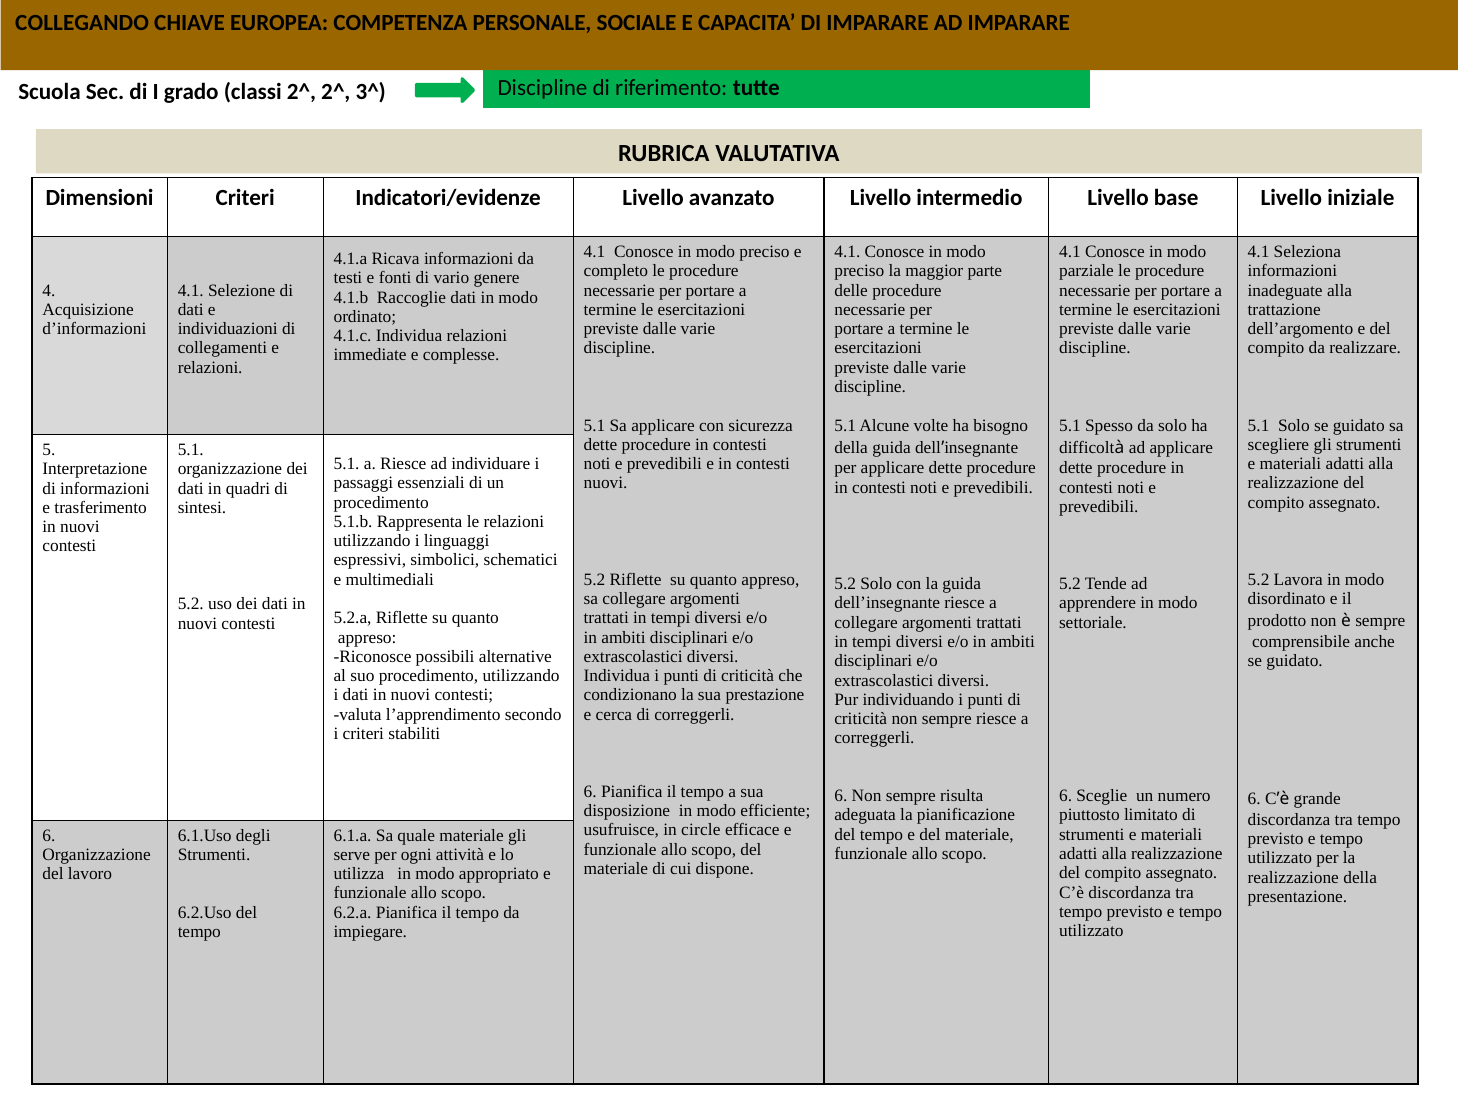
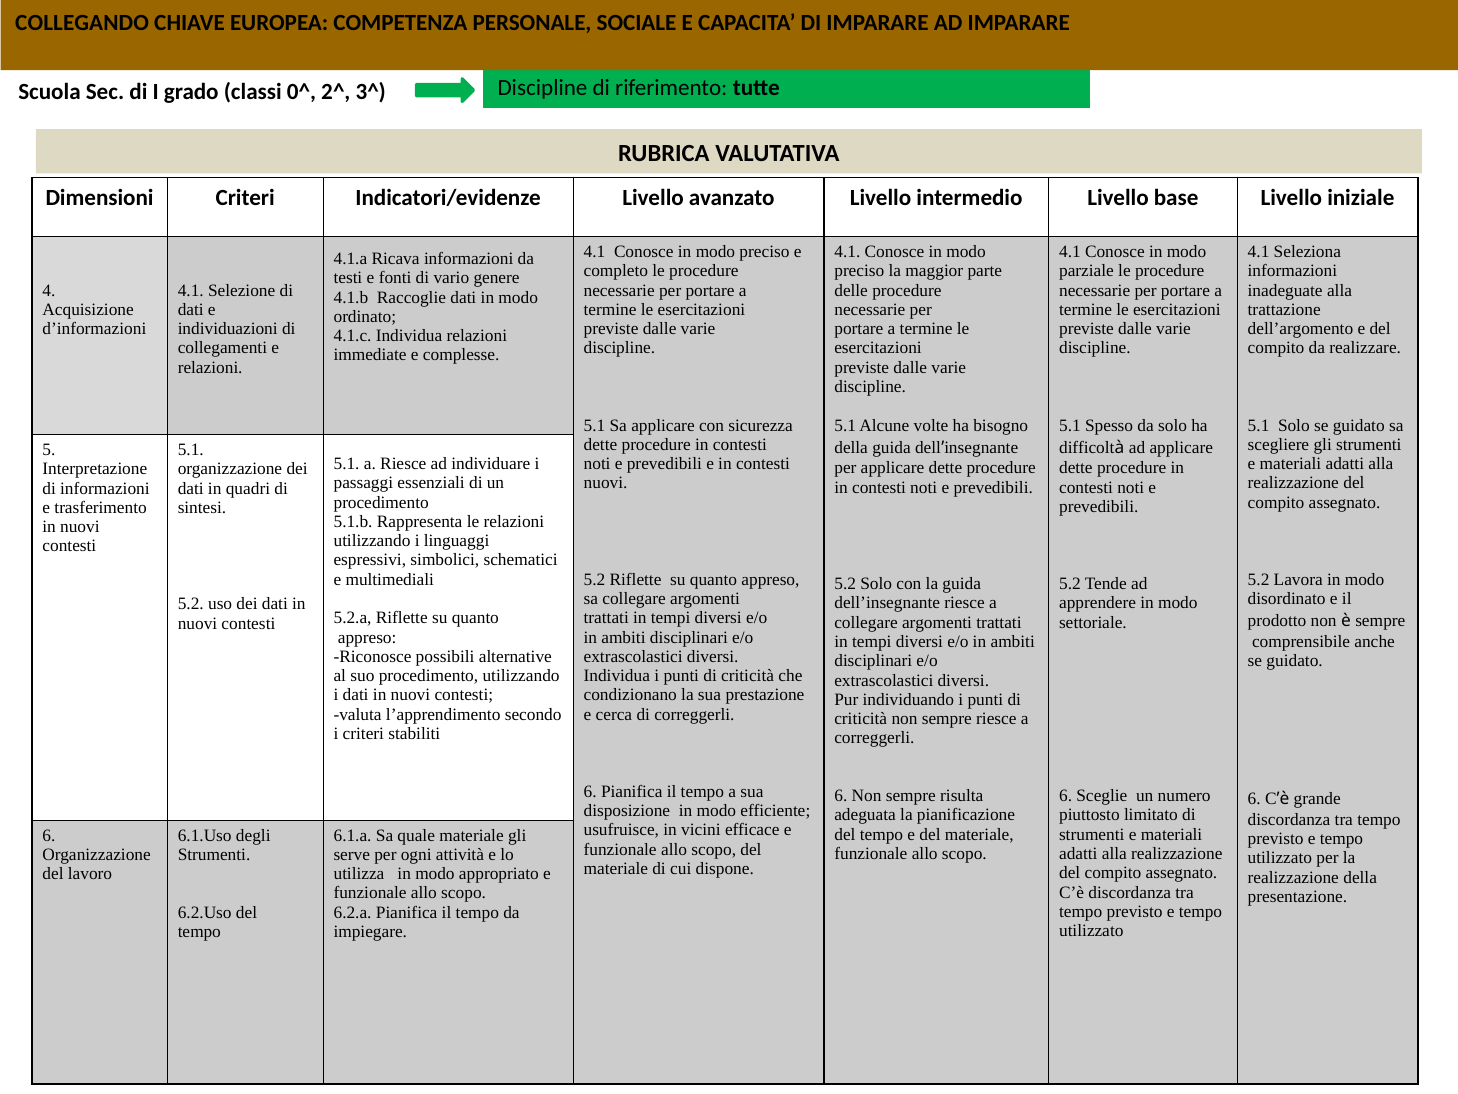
classi 2^: 2^ -> 0^
circle: circle -> vicini
